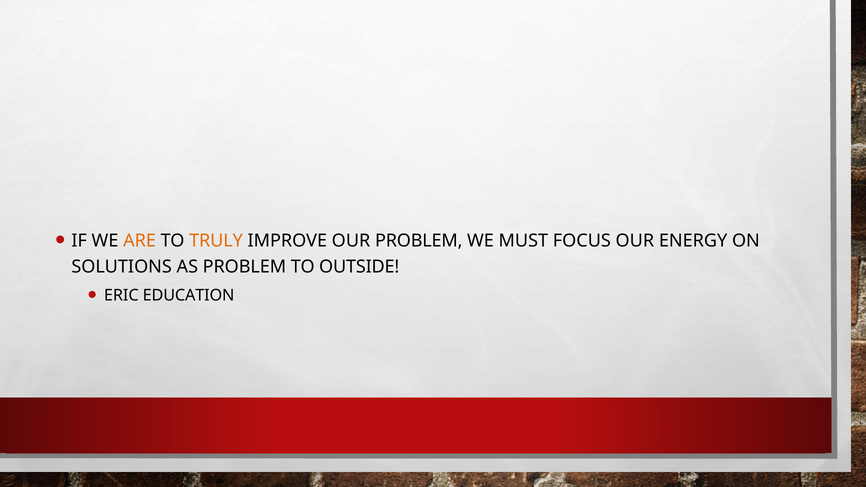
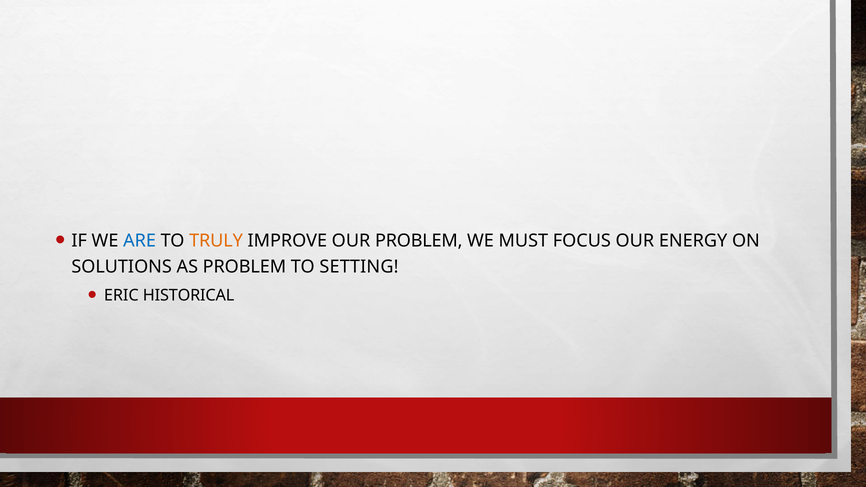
ARE colour: orange -> blue
OUTSIDE: OUTSIDE -> SETTING
EDUCATION: EDUCATION -> HISTORICAL
